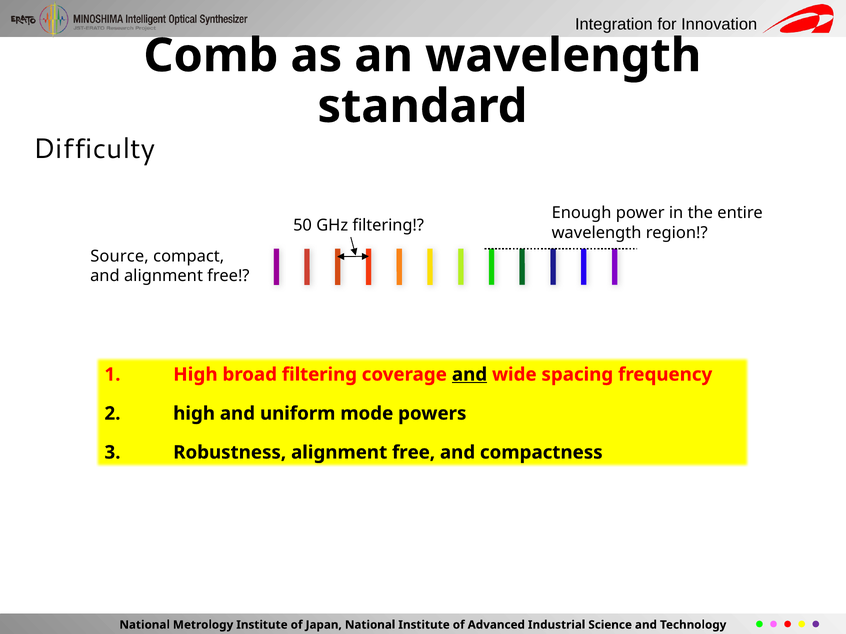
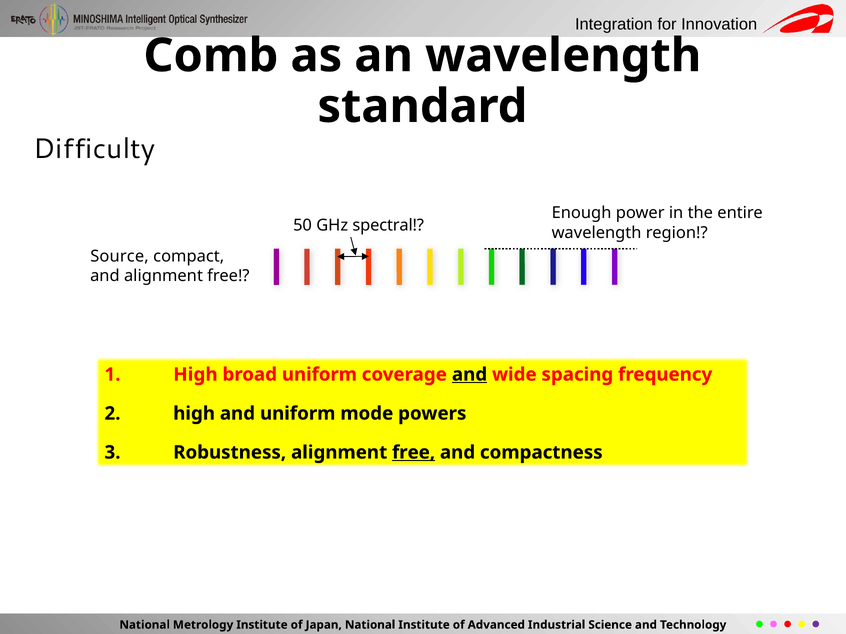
GHz filtering: filtering -> spectral
broad filtering: filtering -> uniform
free at (414, 453) underline: none -> present
